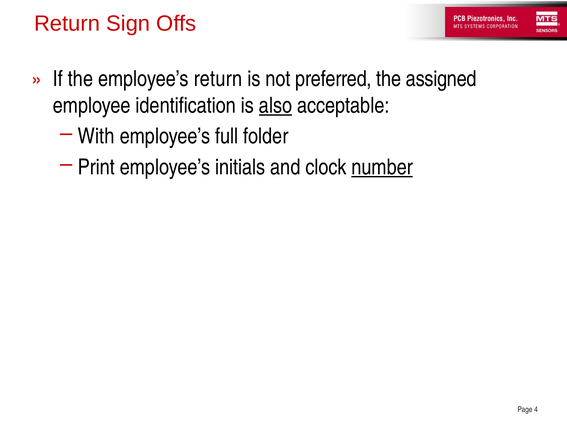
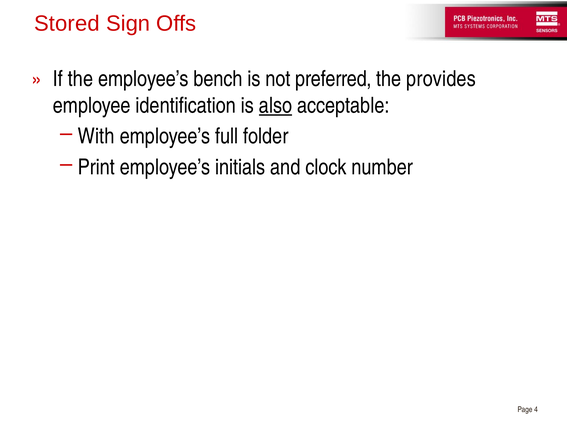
Return at (67, 23): Return -> Stored
employee’s return: return -> bench
assigned: assigned -> provides
number underline: present -> none
